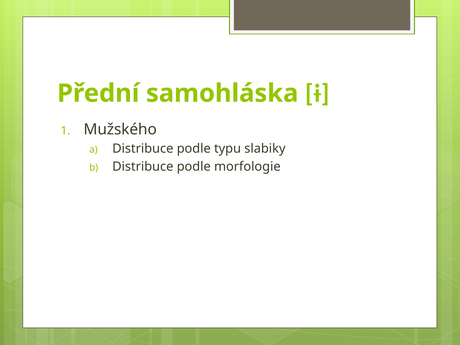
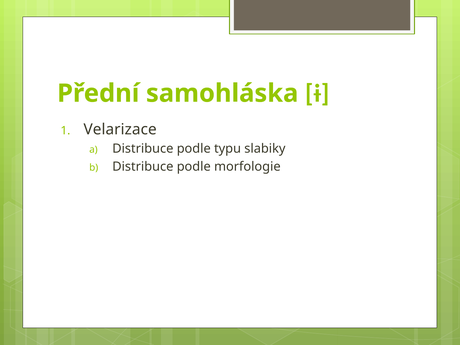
Mužského: Mužského -> Velarizace
